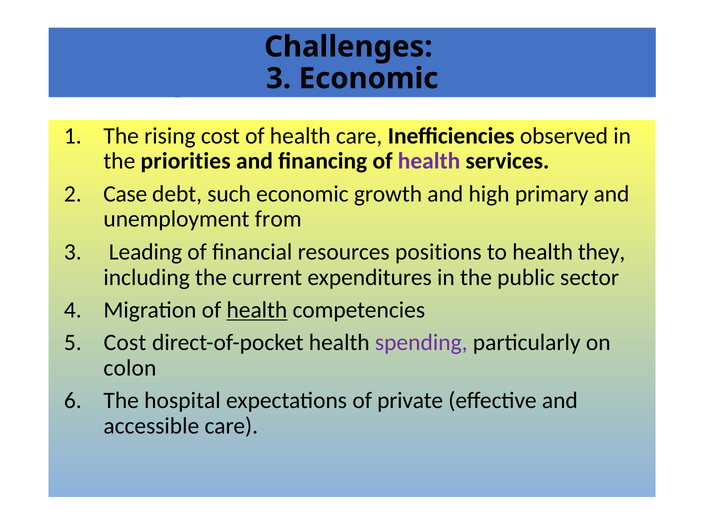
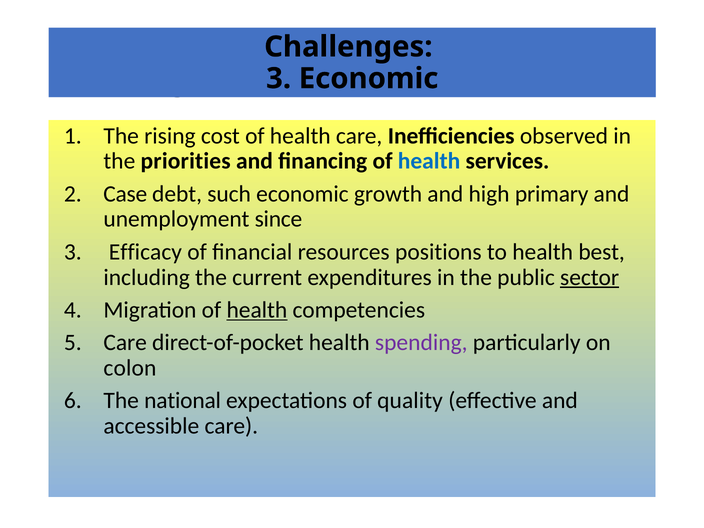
health at (429, 161) colour: purple -> blue
from: from -> since
Leading: Leading -> Efficacy
they: they -> best
sector underline: none -> present
Cost at (125, 343): Cost -> Care
hospital: hospital -> national
private: private -> quality
